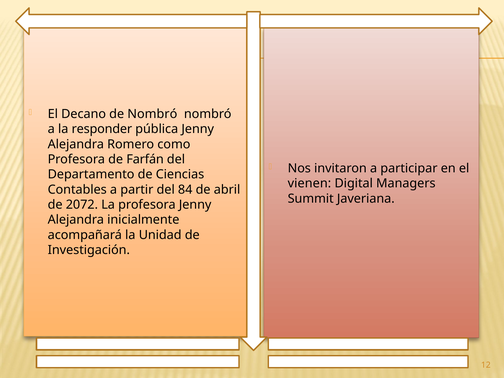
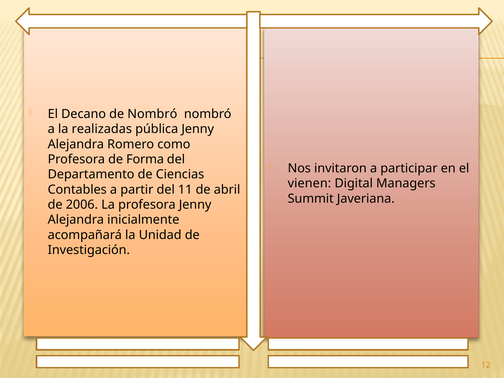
responder: responder -> realizadas
Farfán: Farfán -> Forma
84: 84 -> 11
2072: 2072 -> 2006
